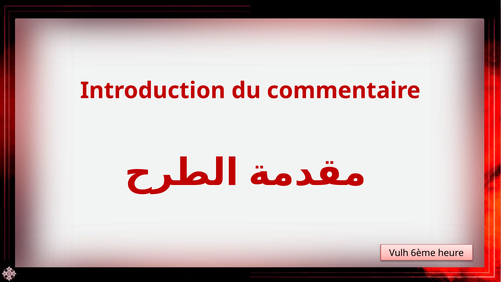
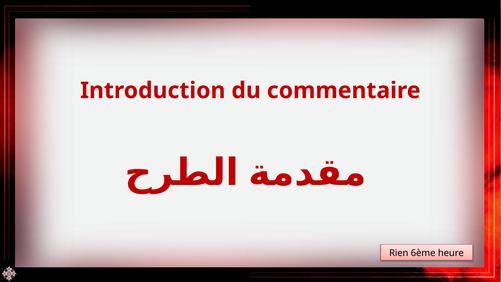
Vulh: Vulh -> Rien
